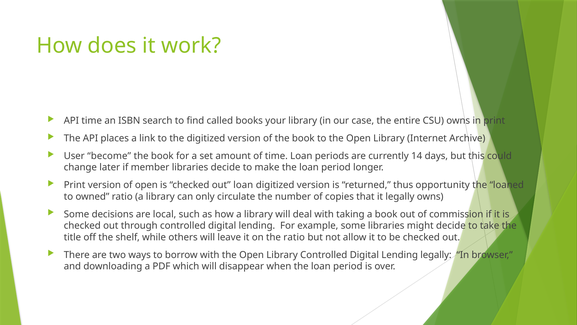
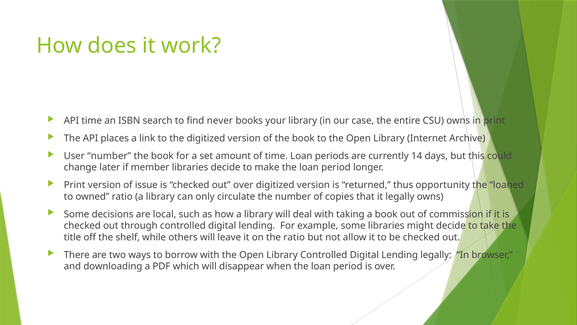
called: called -> never
User become: become -> number
of open: open -> issue
out loan: loan -> over
